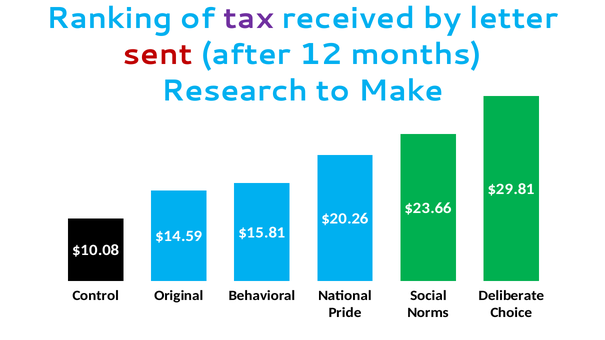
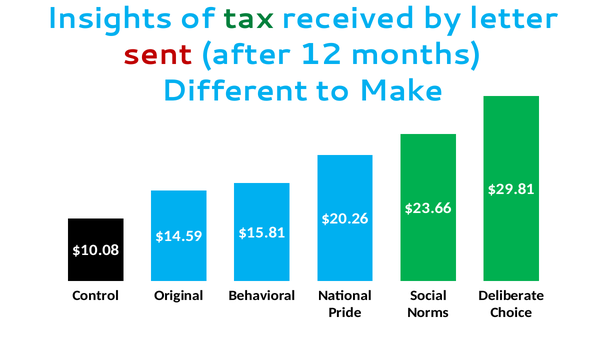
Ranking: Ranking -> Insights
tax colour: purple -> green
Research: Research -> Different
